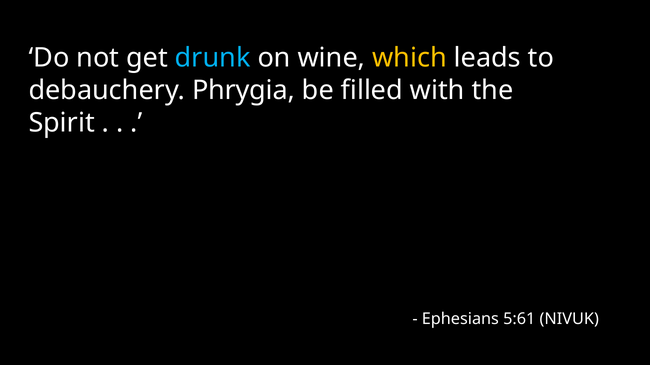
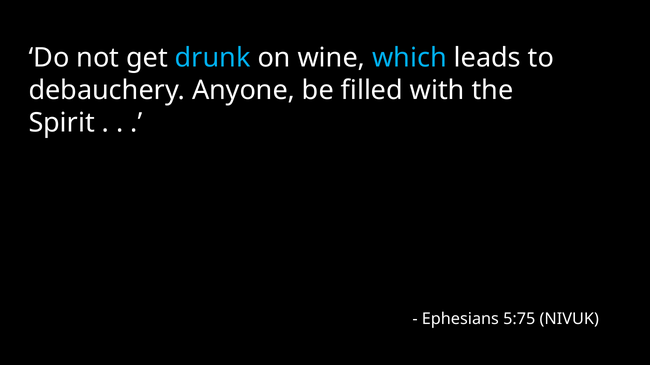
which colour: yellow -> light blue
Phrygia: Phrygia -> Anyone
5:61: 5:61 -> 5:75
